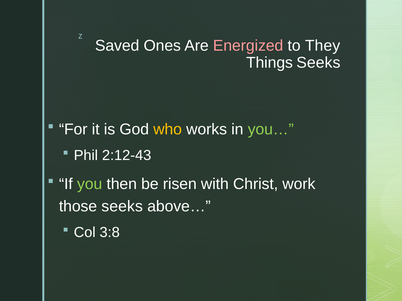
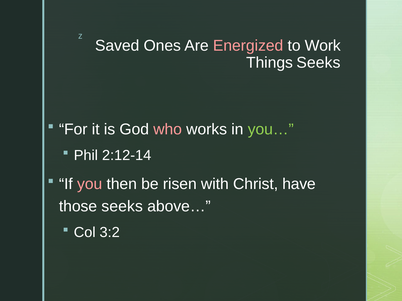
They: They -> Work
who colour: yellow -> pink
2:12-43: 2:12-43 -> 2:12-14
you colour: light green -> pink
work: work -> have
3:8: 3:8 -> 3:2
